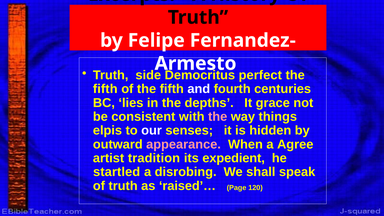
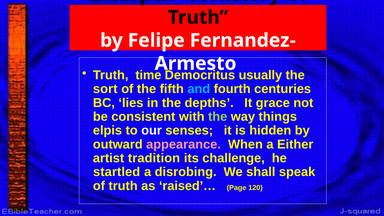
side: side -> time
perfect: perfect -> usually
fifth at (105, 89): fifth -> sort
and colour: white -> light blue
the at (218, 117) colour: pink -> light green
Agree: Agree -> Either
expedient: expedient -> challenge
